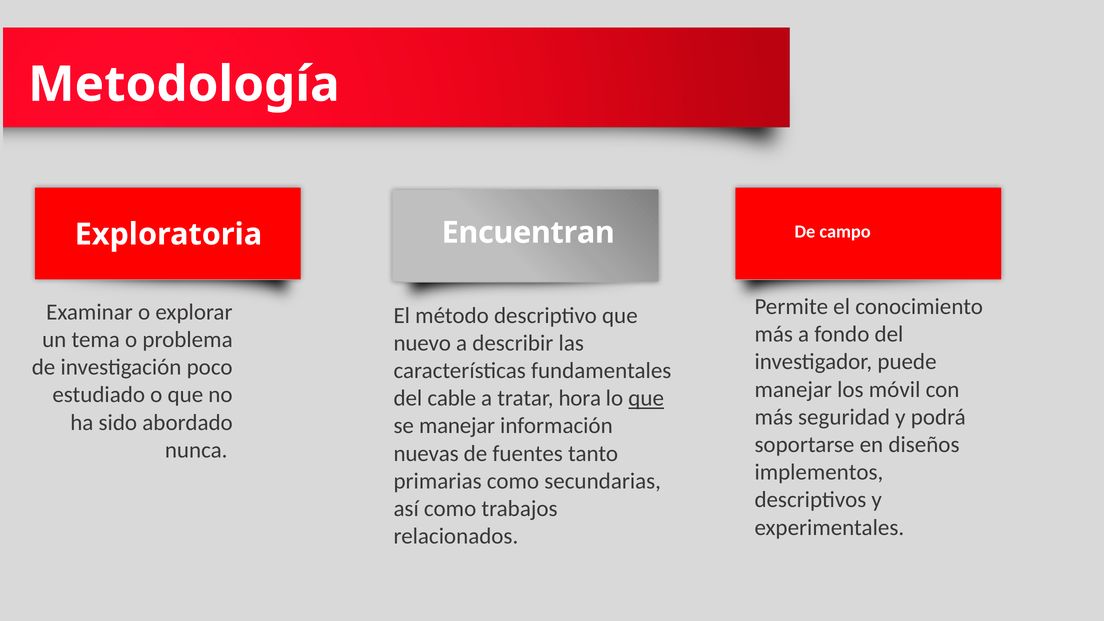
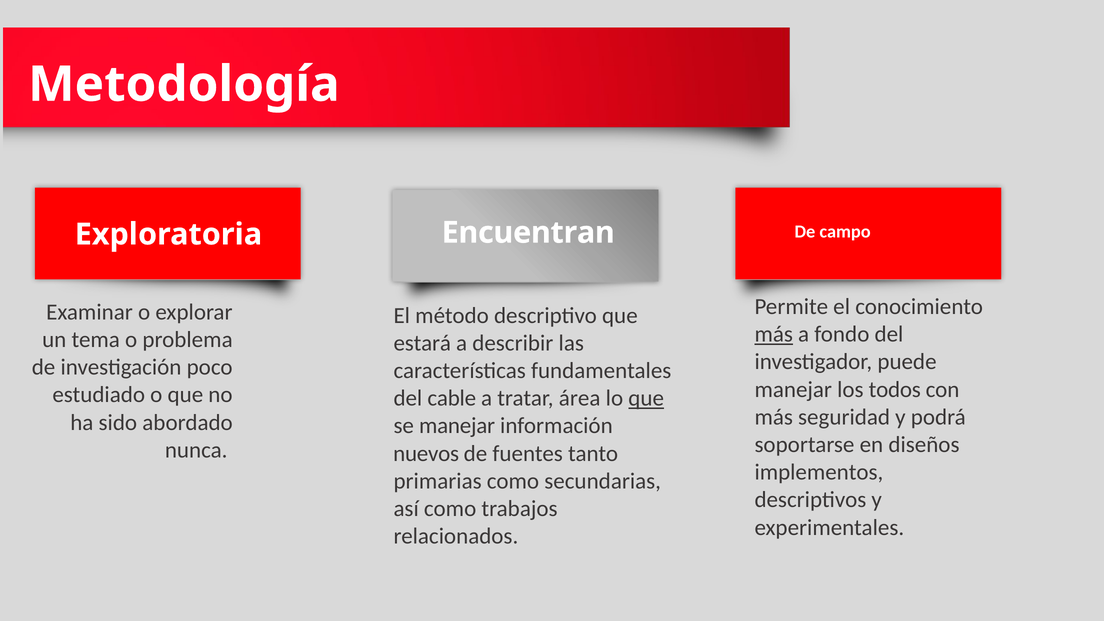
más at (774, 334) underline: none -> present
nuevo: nuevo -> estará
móvil: móvil -> todos
hora: hora -> área
nuevas: nuevas -> nuevos
